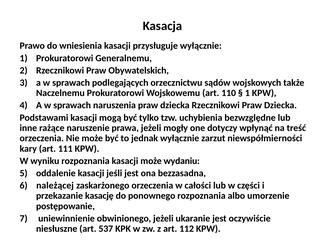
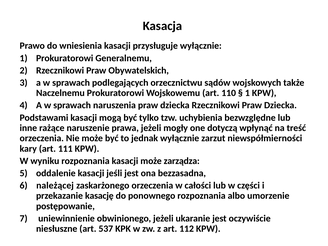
dotyczy: dotyczy -> dotyczą
wydaniu: wydaniu -> zarządza
